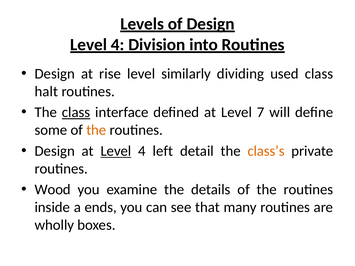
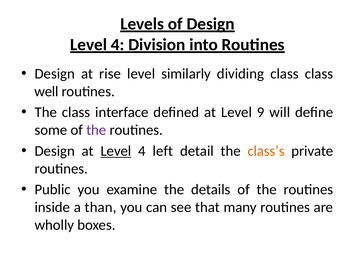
dividing used: used -> class
halt: halt -> well
class at (76, 112) underline: present -> none
7: 7 -> 9
the at (96, 130) colour: orange -> purple
Wood: Wood -> Public
ends: ends -> than
